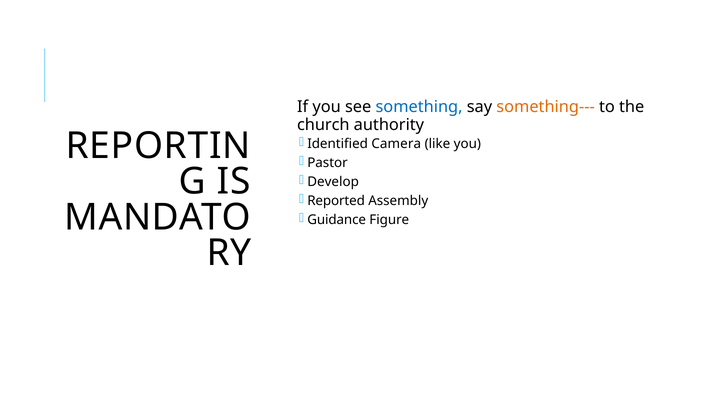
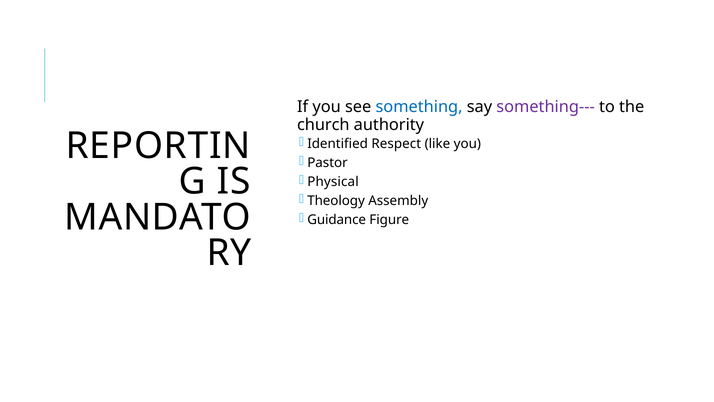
something--- colour: orange -> purple
Camera: Camera -> Respect
Develop: Develop -> Physical
Reported: Reported -> Theology
